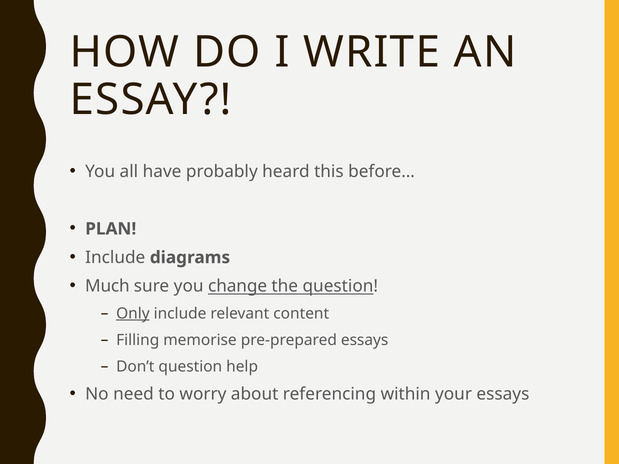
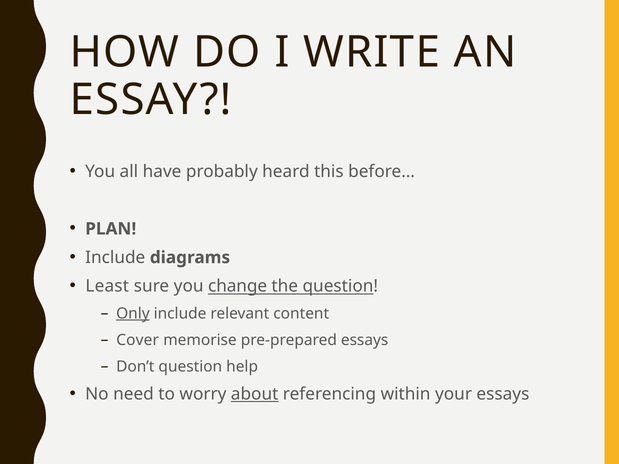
Much: Much -> Least
Filling: Filling -> Cover
about underline: none -> present
